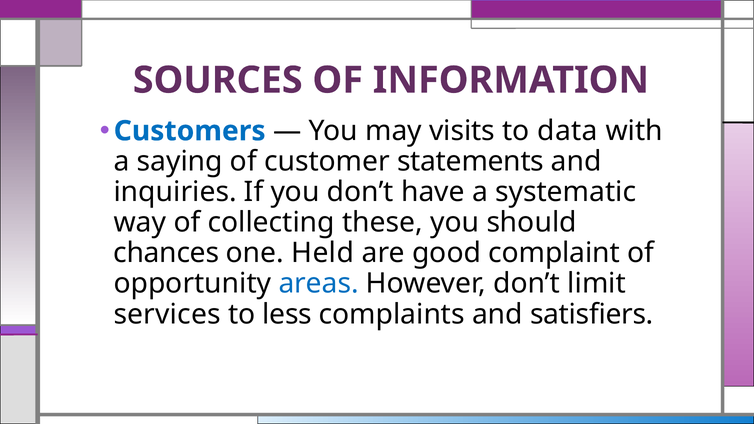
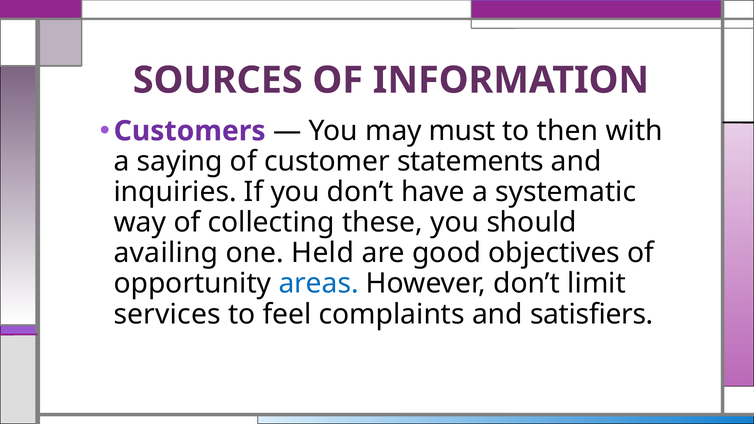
Customers colour: blue -> purple
visits: visits -> must
data: data -> then
chances: chances -> availing
complaint: complaint -> objectives
less: less -> feel
